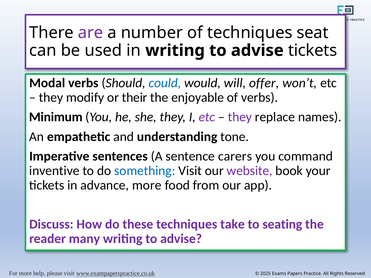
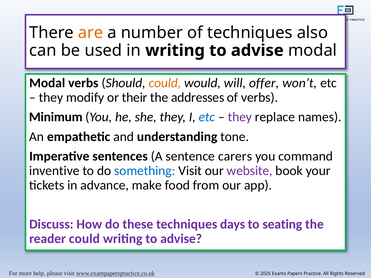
are colour: purple -> orange
seat: seat -> also
advise tickets: tickets -> modal
could at (165, 83) colour: blue -> orange
enjoyable: enjoyable -> addresses
etc at (207, 117) colour: purple -> blue
advance more: more -> make
take: take -> days
reader many: many -> could
